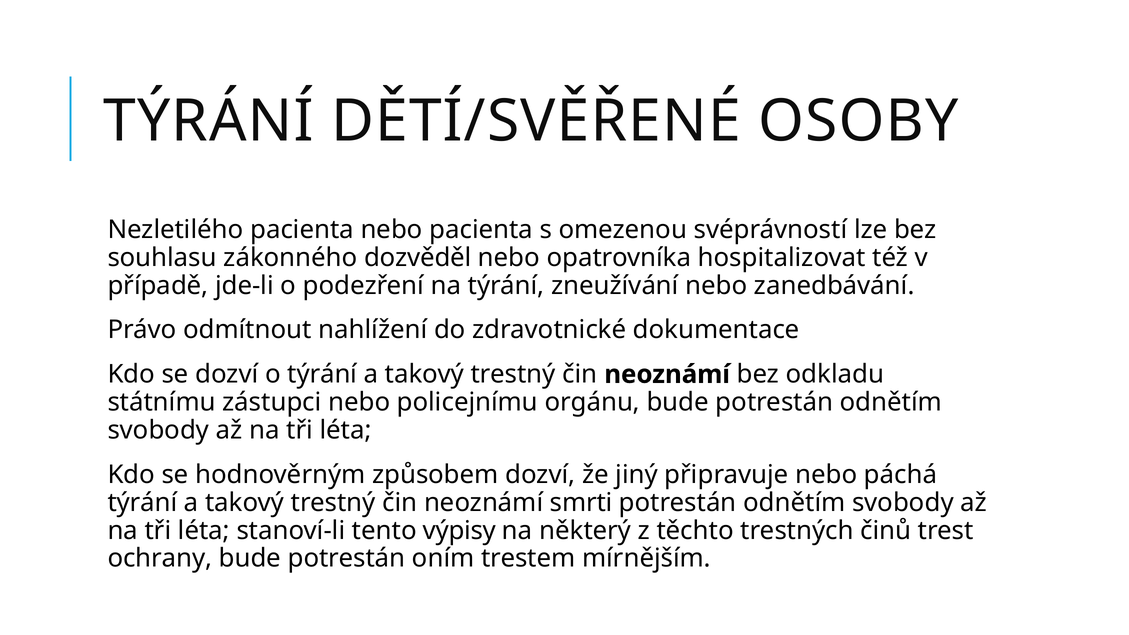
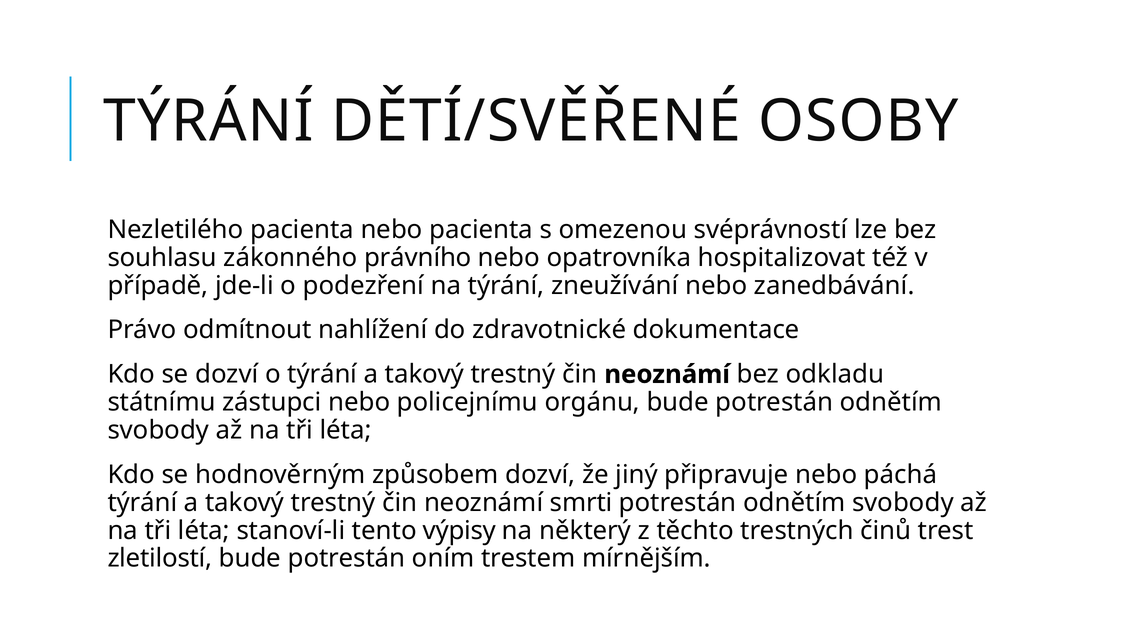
dozvěděl: dozvěděl -> právního
ochrany: ochrany -> zletilostí
